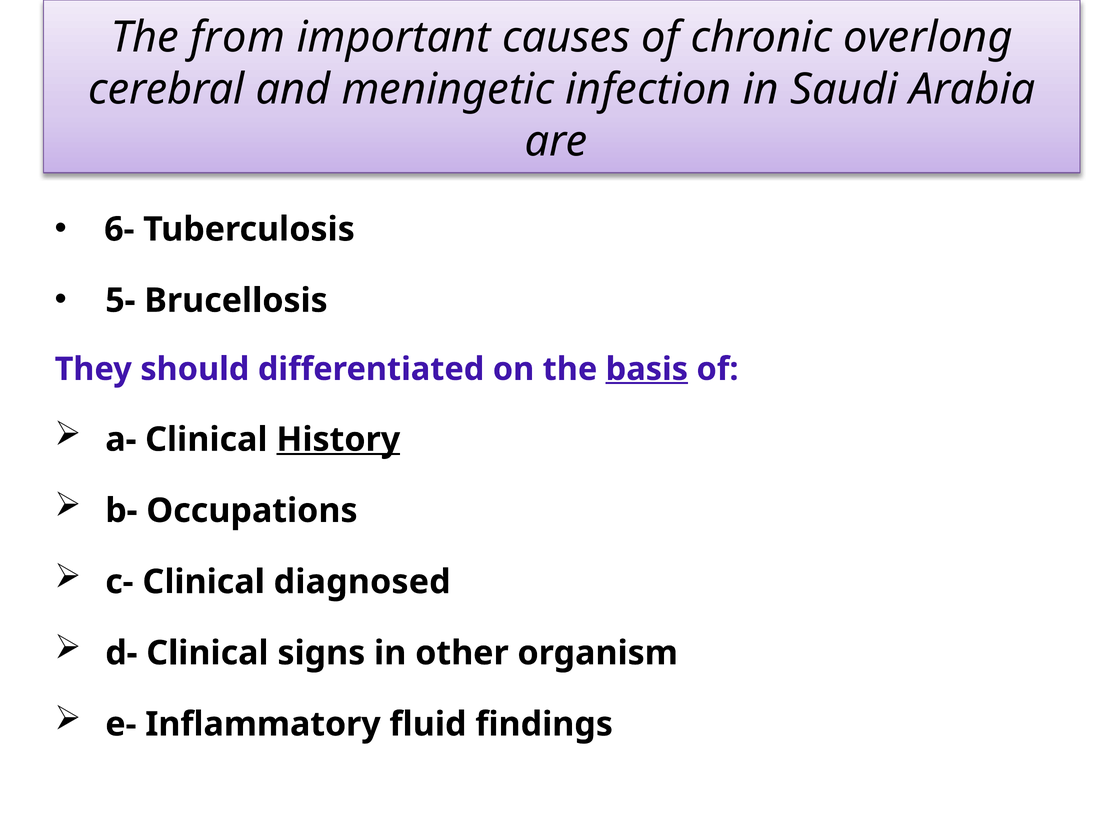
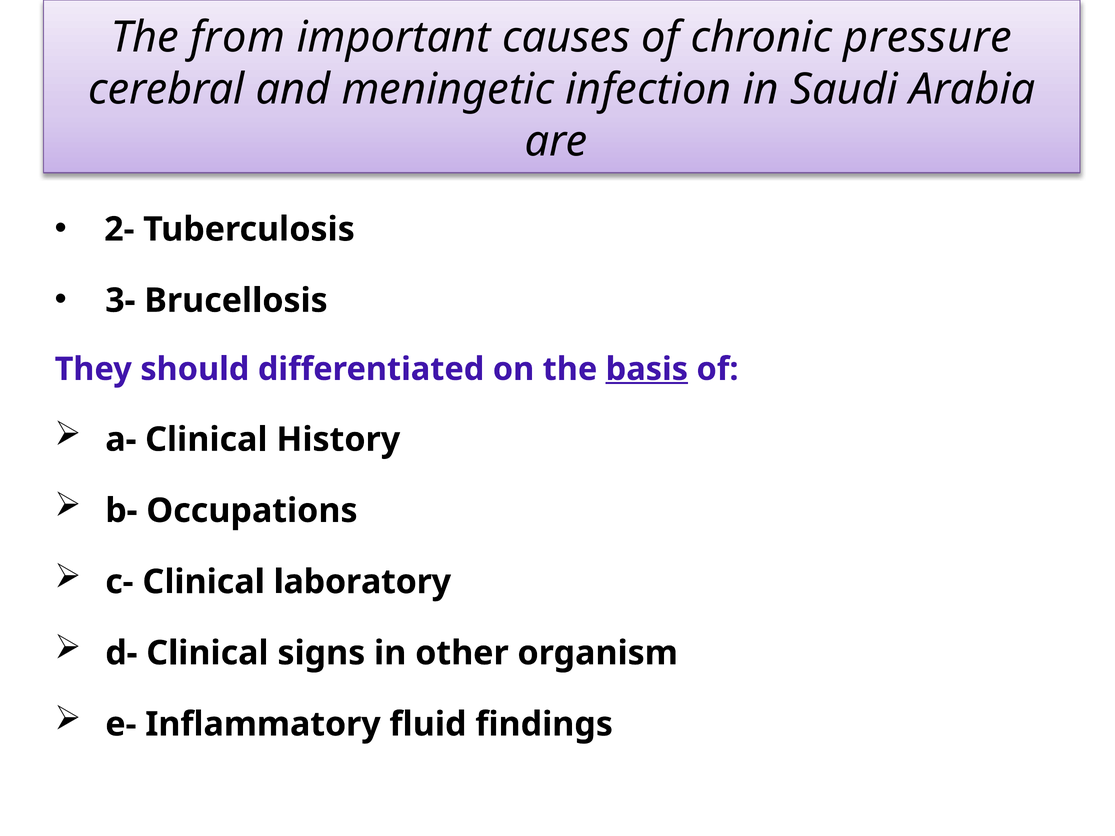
overlong: overlong -> pressure
6-: 6- -> 2-
5-: 5- -> 3-
History underline: present -> none
diagnosed: diagnosed -> laboratory
